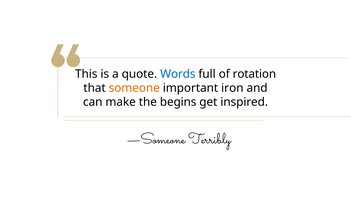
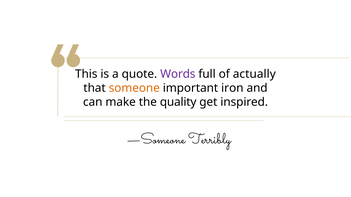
Words colour: blue -> purple
rotation: rotation -> actually
begins: begins -> quality
